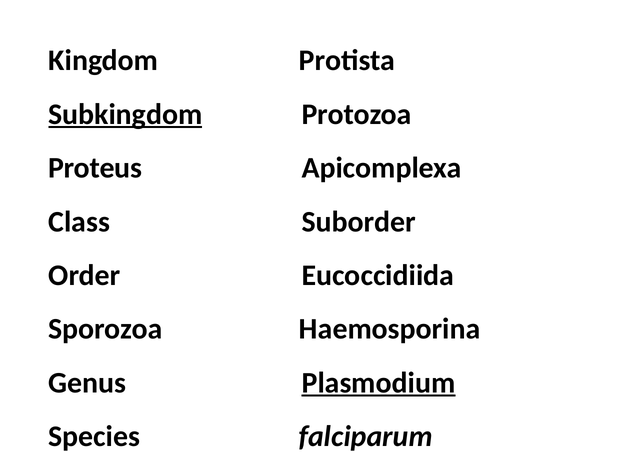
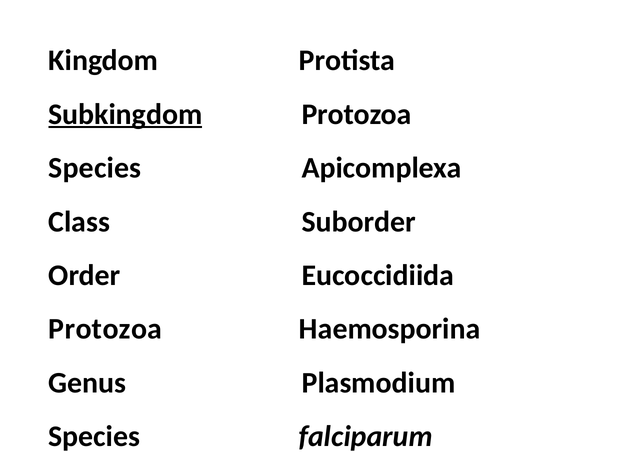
Proteus at (95, 168): Proteus -> Species
Sporozoa at (105, 330): Sporozoa -> Protozoa
Plasmodium underline: present -> none
